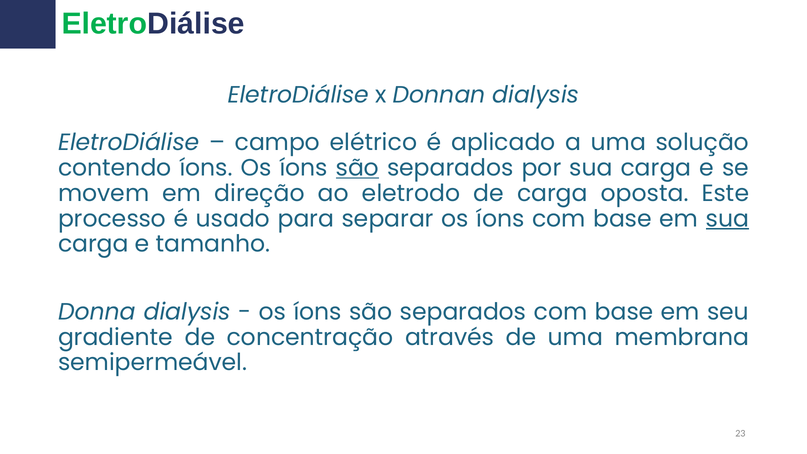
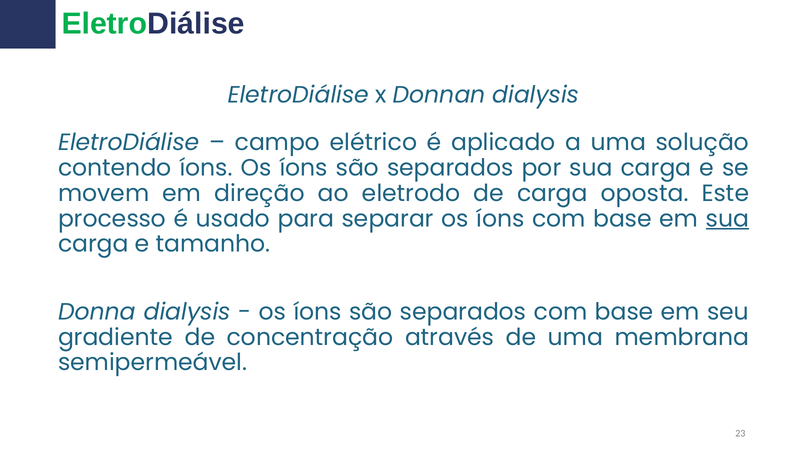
são at (357, 168) underline: present -> none
